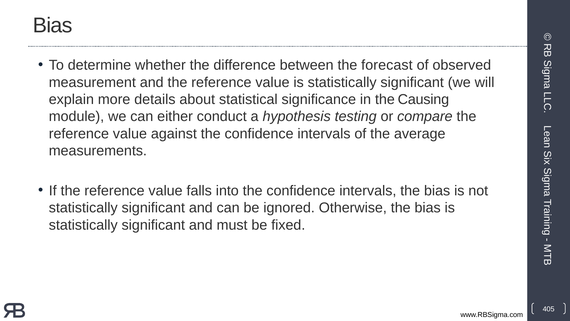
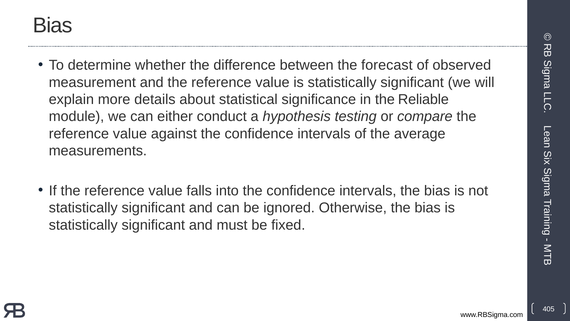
Causing: Causing -> Reliable
